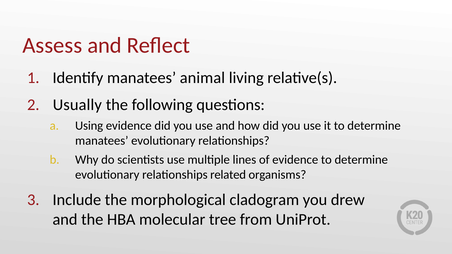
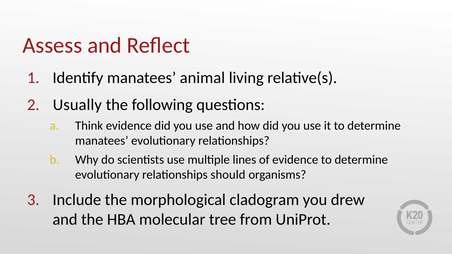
Using: Using -> Think
related: related -> should
